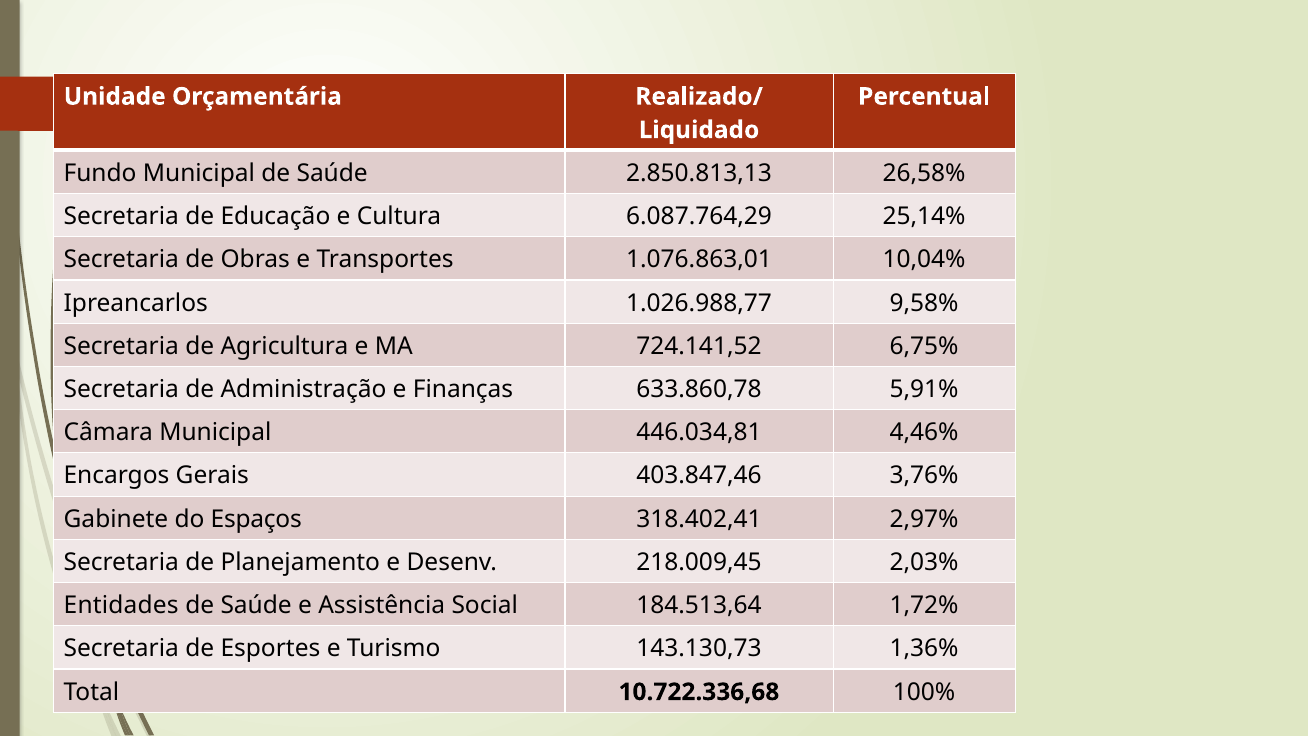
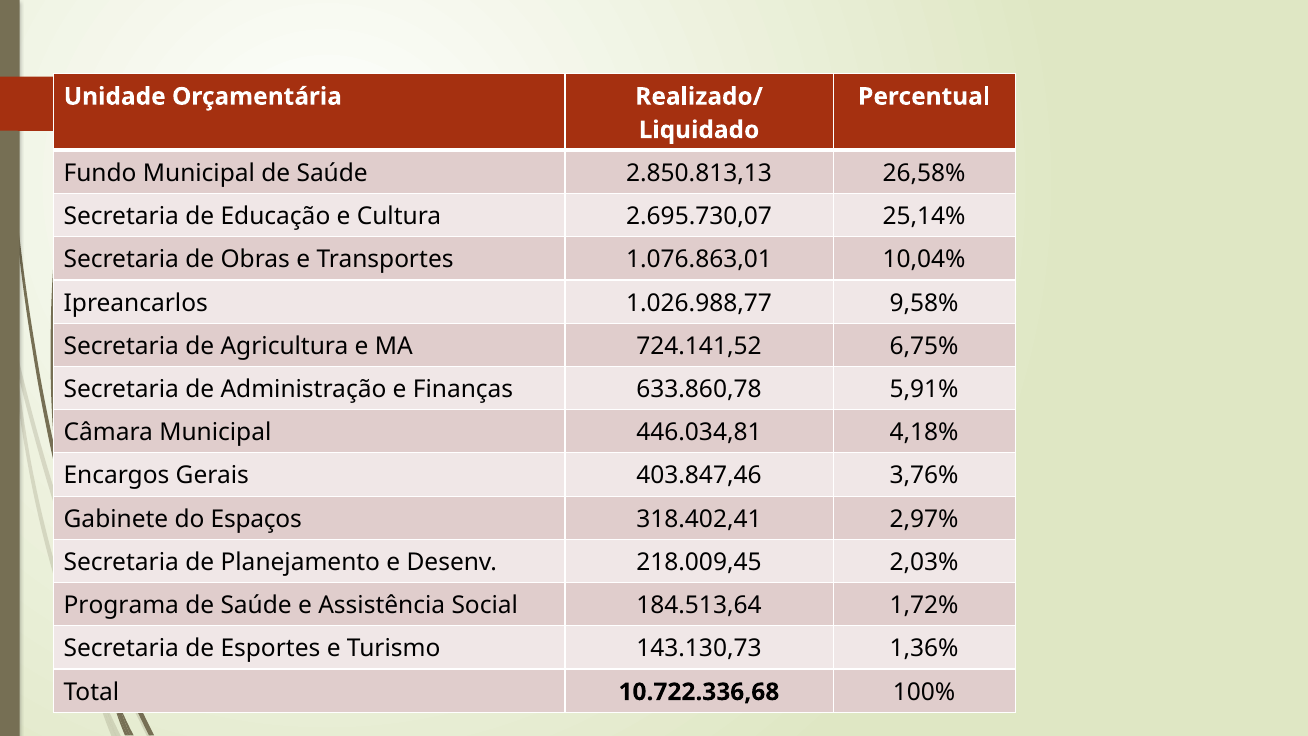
6.087.764,29: 6.087.764,29 -> 2.695.730,07
4,46%: 4,46% -> 4,18%
Entidades: Entidades -> Programa
